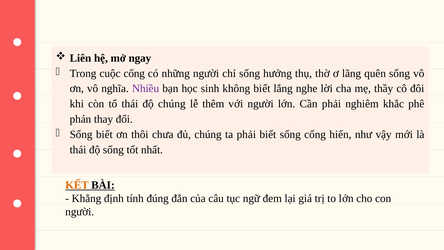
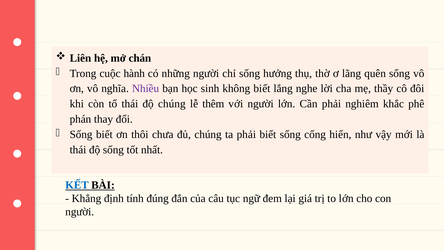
ngay: ngay -> chán
cuộc cống: cống -> hành
KẾT colour: orange -> blue
